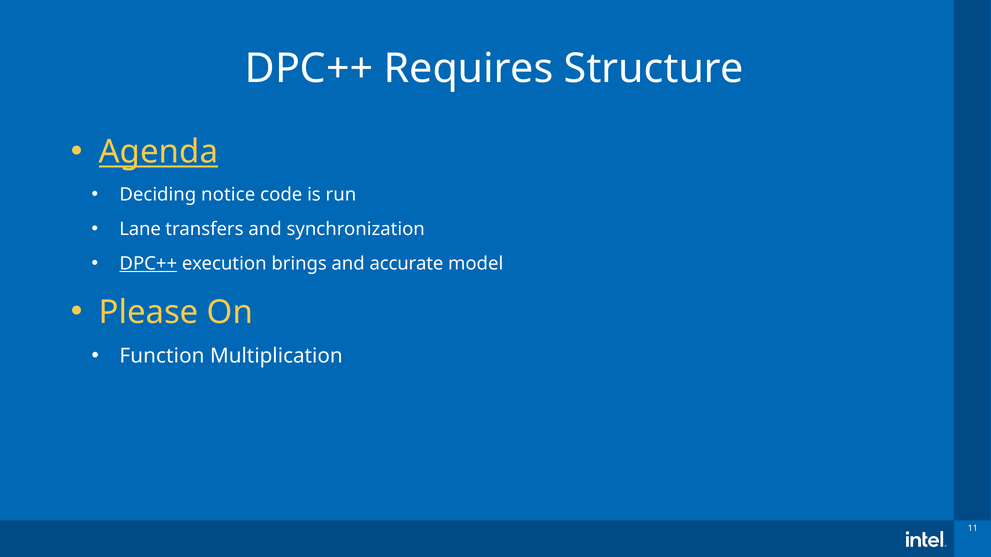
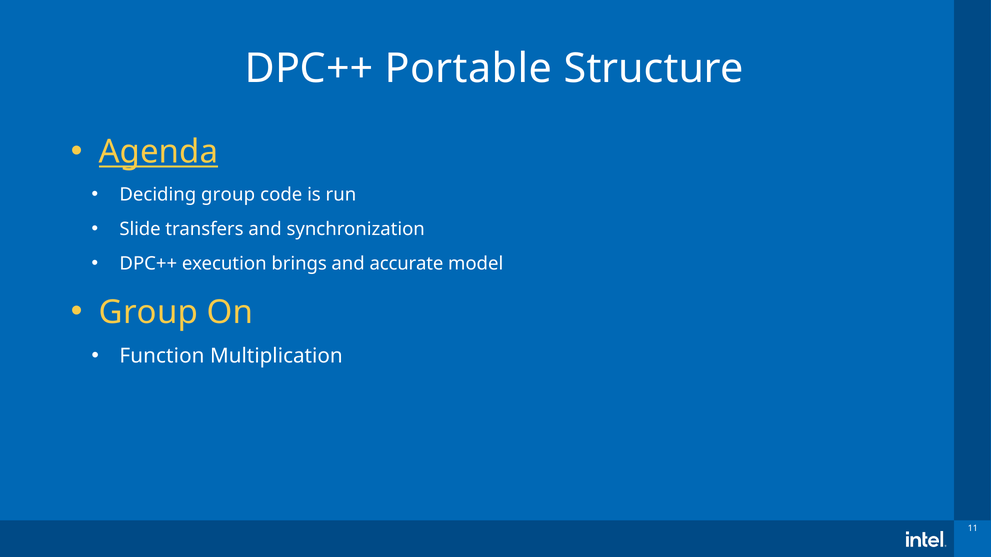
Requires: Requires -> Portable
Deciding notice: notice -> group
Lane: Lane -> Slide
DPC++ at (148, 264) underline: present -> none
Please at (149, 312): Please -> Group
